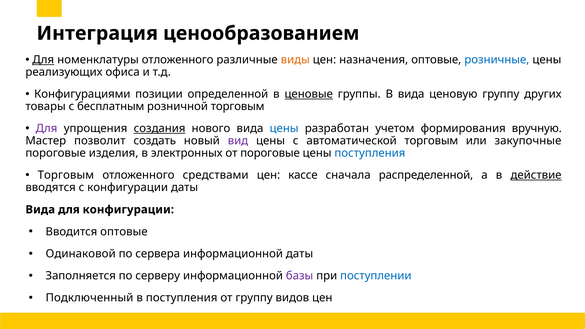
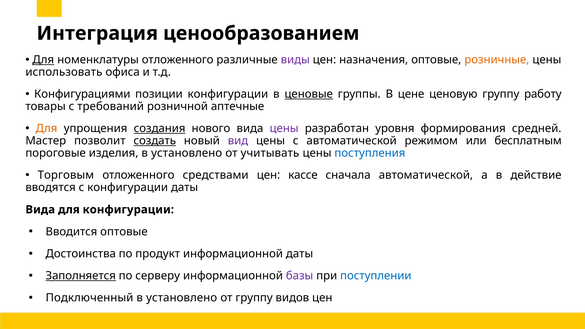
виды colour: orange -> purple
розничные colour: blue -> orange
реализующих: реализующих -> использовать
позиции определенной: определенной -> конфигурации
В вида: вида -> цене
других: других -> работу
бесплатным: бесплатным -> требований
розничной торговым: торговым -> аптечные
Для at (46, 129) colour: purple -> orange
цены at (284, 129) colour: blue -> purple
учетом: учетом -> уровня
вручную: вручную -> средней
создать underline: none -> present
автоматической торговым: торговым -> режимом
закупочные: закупочные -> бесплатным
электронных at (187, 153): электронных -> установлено
от пороговые: пороговые -> учитывать
сначала распределенной: распределенной -> автоматической
действие underline: present -> none
Одинаковой: Одинаковой -> Достоинства
сервера: сервера -> продукт
Заполняется underline: none -> present
поступления at (182, 298): поступления -> установлено
